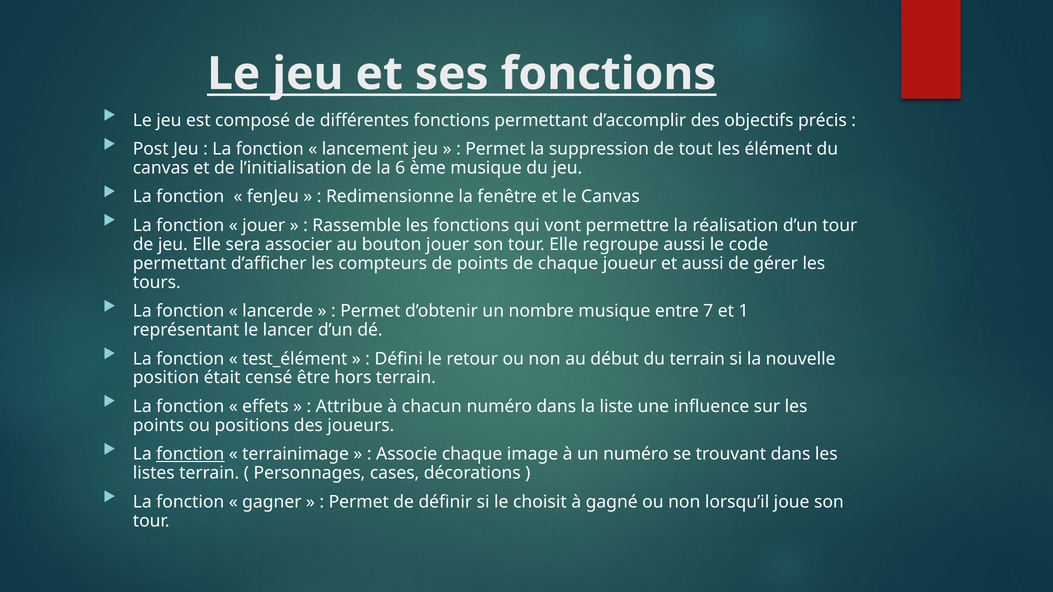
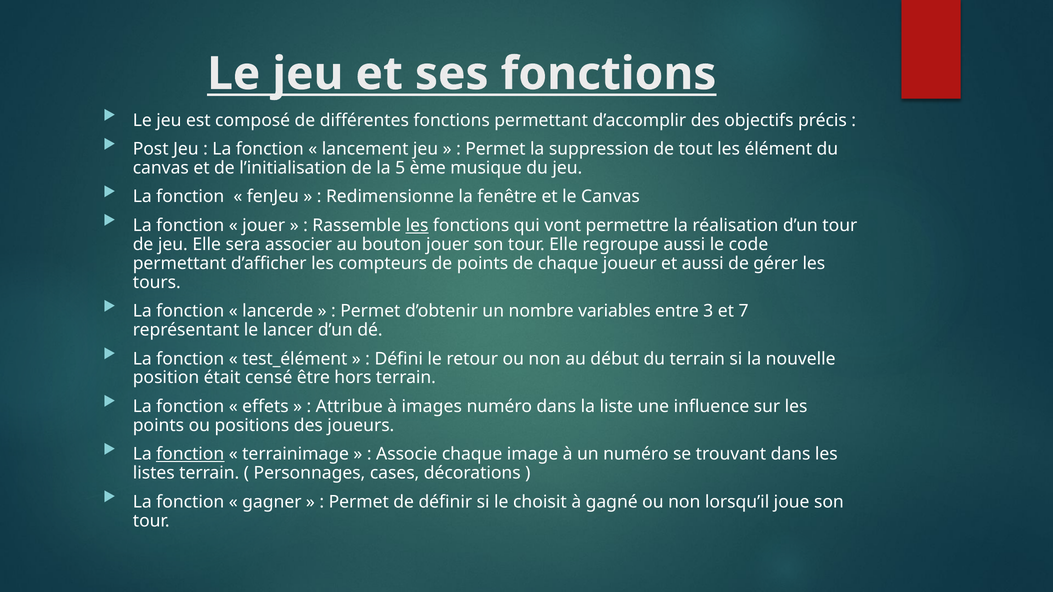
6: 6 -> 5
les at (417, 226) underline: none -> present
nombre musique: musique -> variables
7: 7 -> 3
1: 1 -> 7
chacun: chacun -> images
